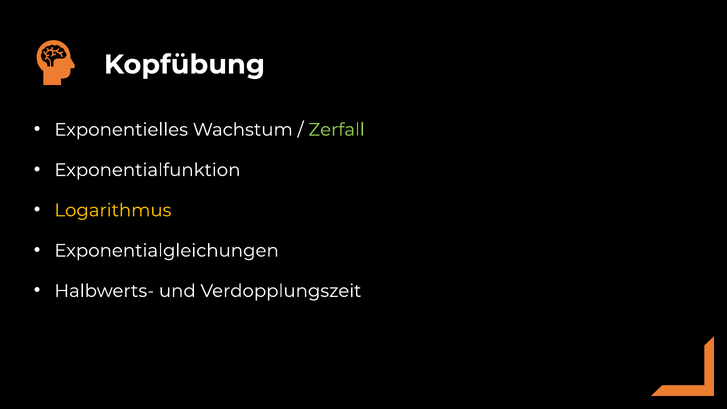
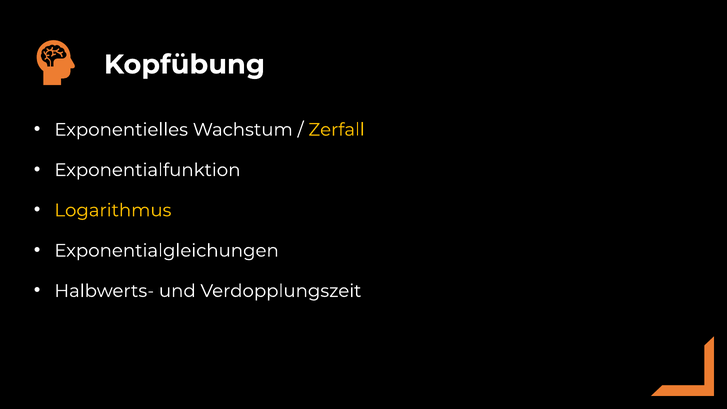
Zerfall colour: light green -> yellow
